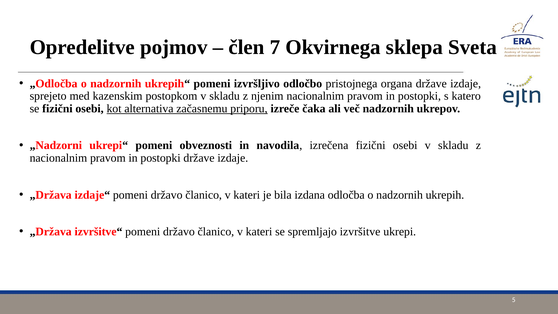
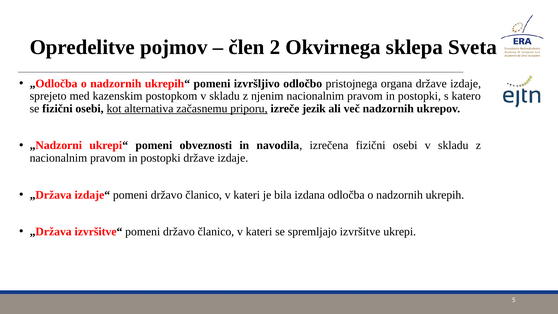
7: 7 -> 2
čaka: čaka -> jezik
